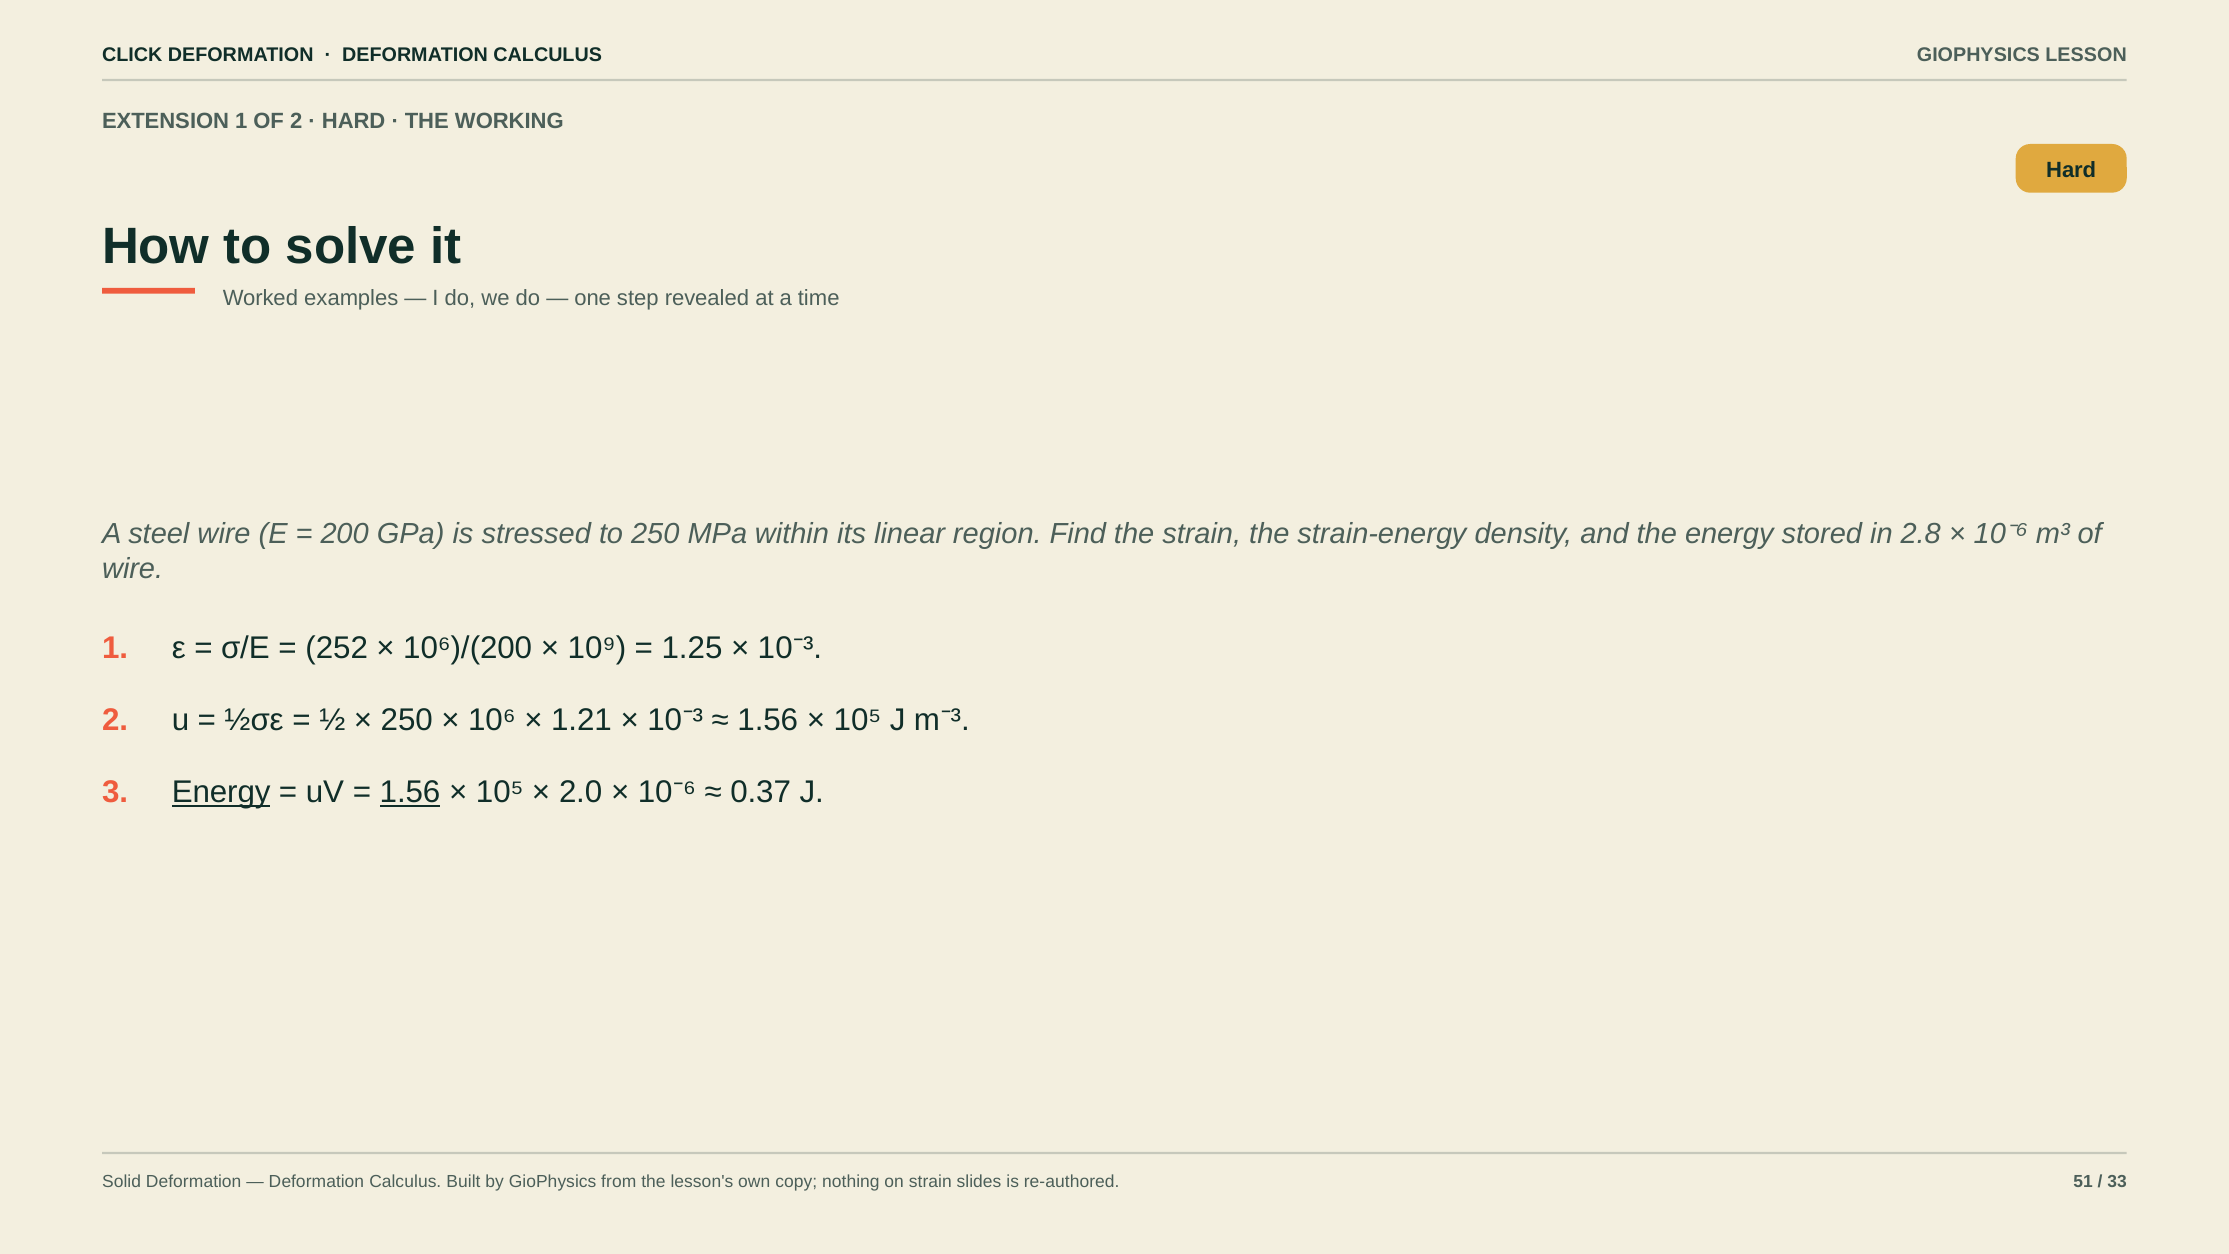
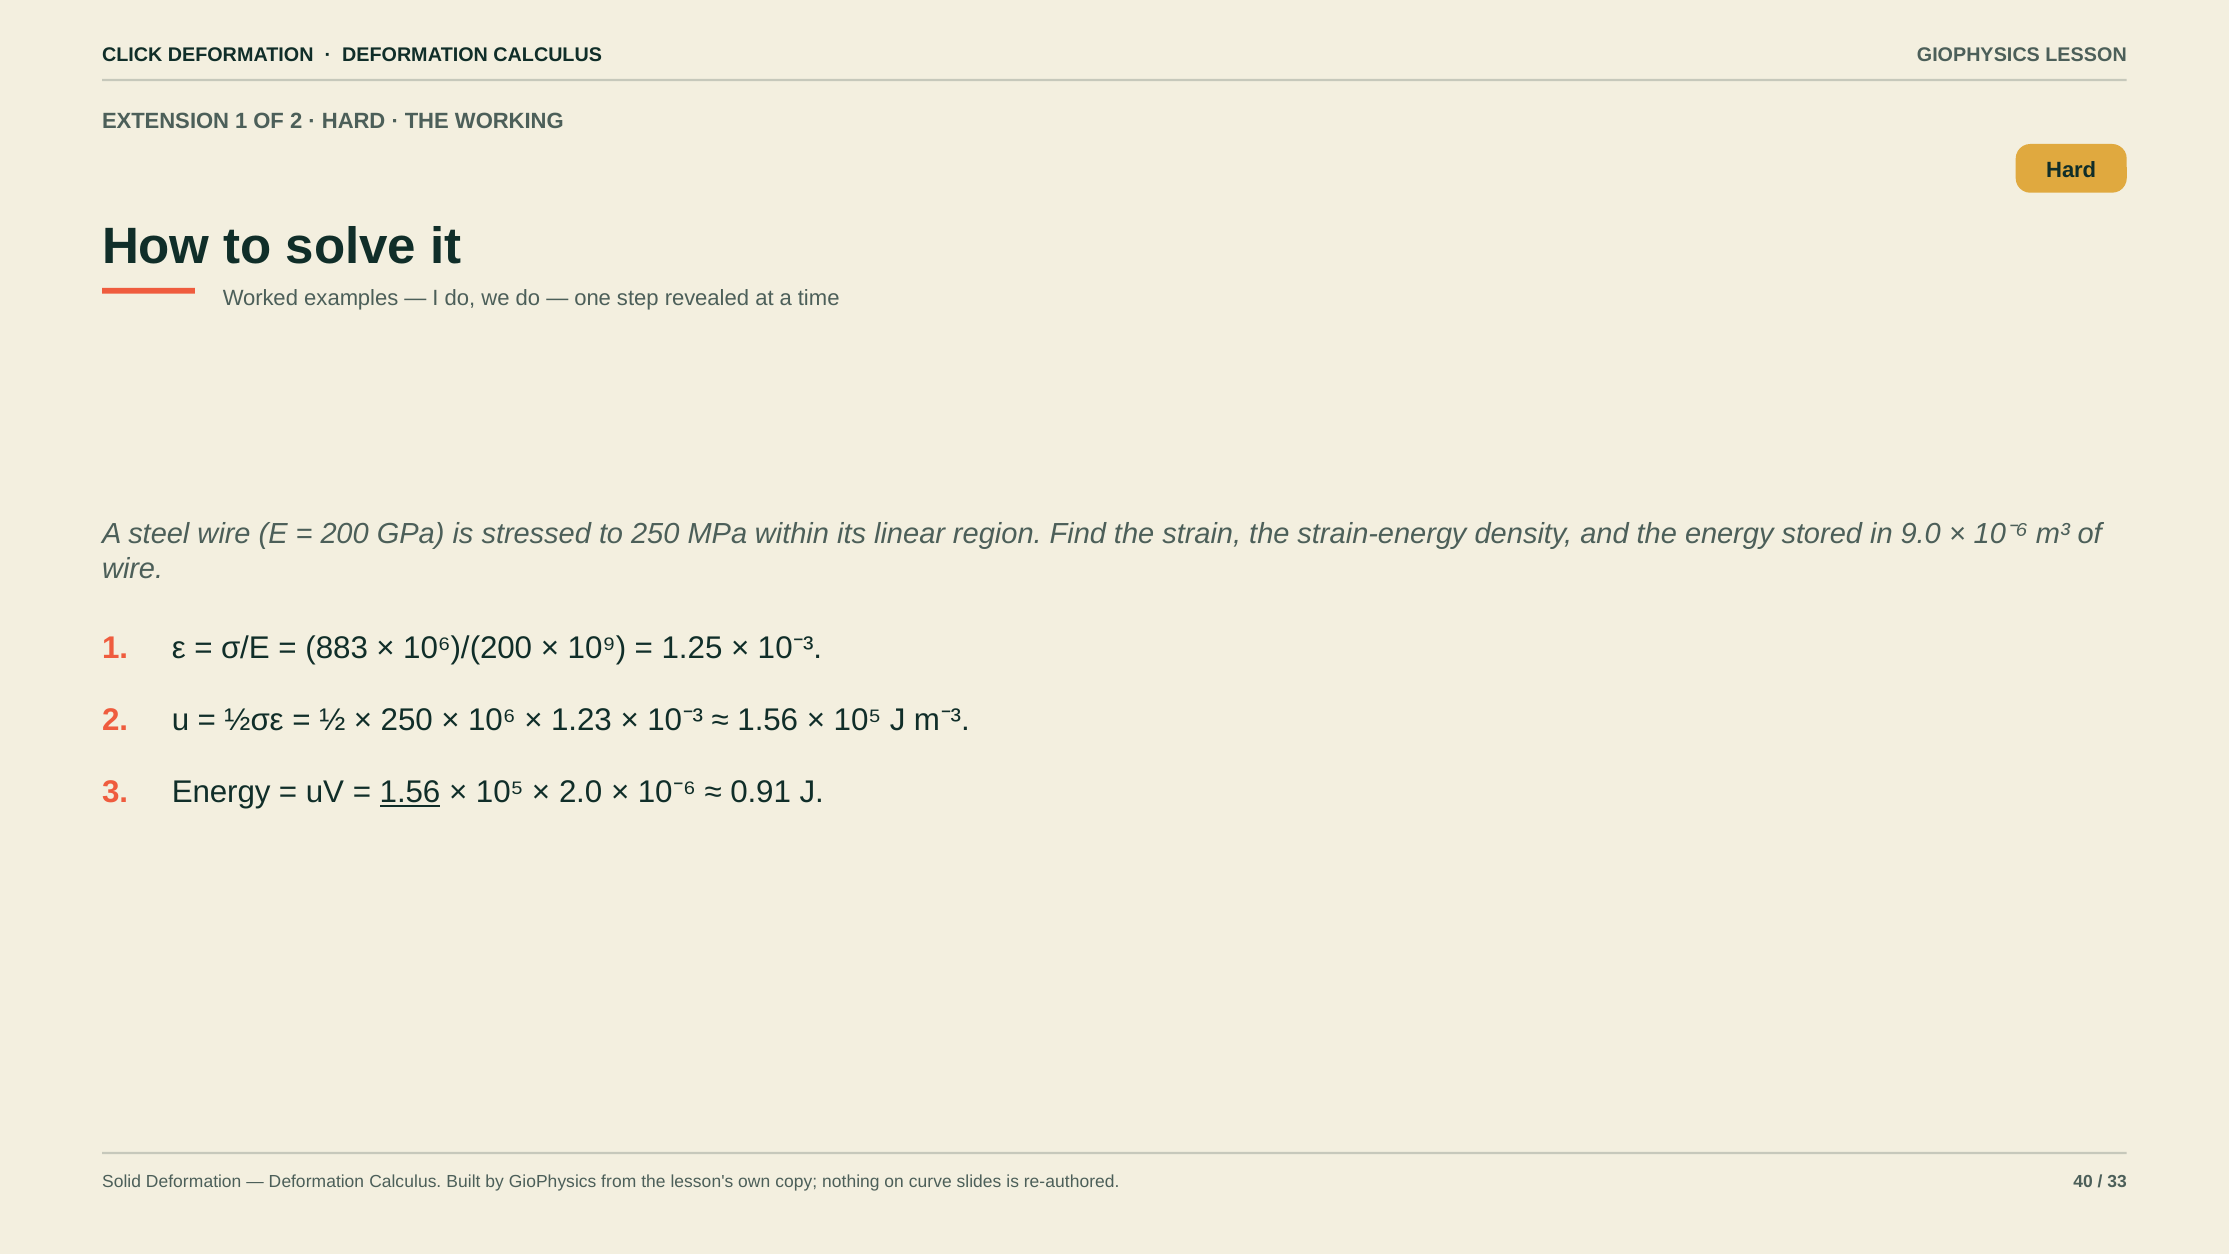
2.8: 2.8 -> 9.0
252: 252 -> 883
1.21: 1.21 -> 1.23
Energy at (221, 792) underline: present -> none
0.37: 0.37 -> 0.91
on strain: strain -> curve
51: 51 -> 40
